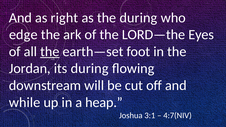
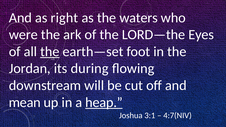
the during: during -> waters
edge: edge -> were
while: while -> mean
heap underline: none -> present
